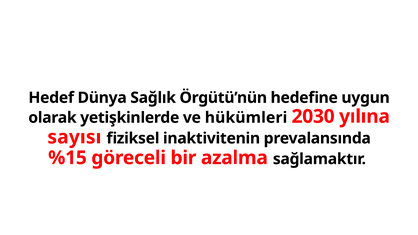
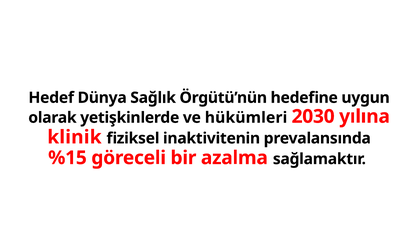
sayısı: sayısı -> klinik
